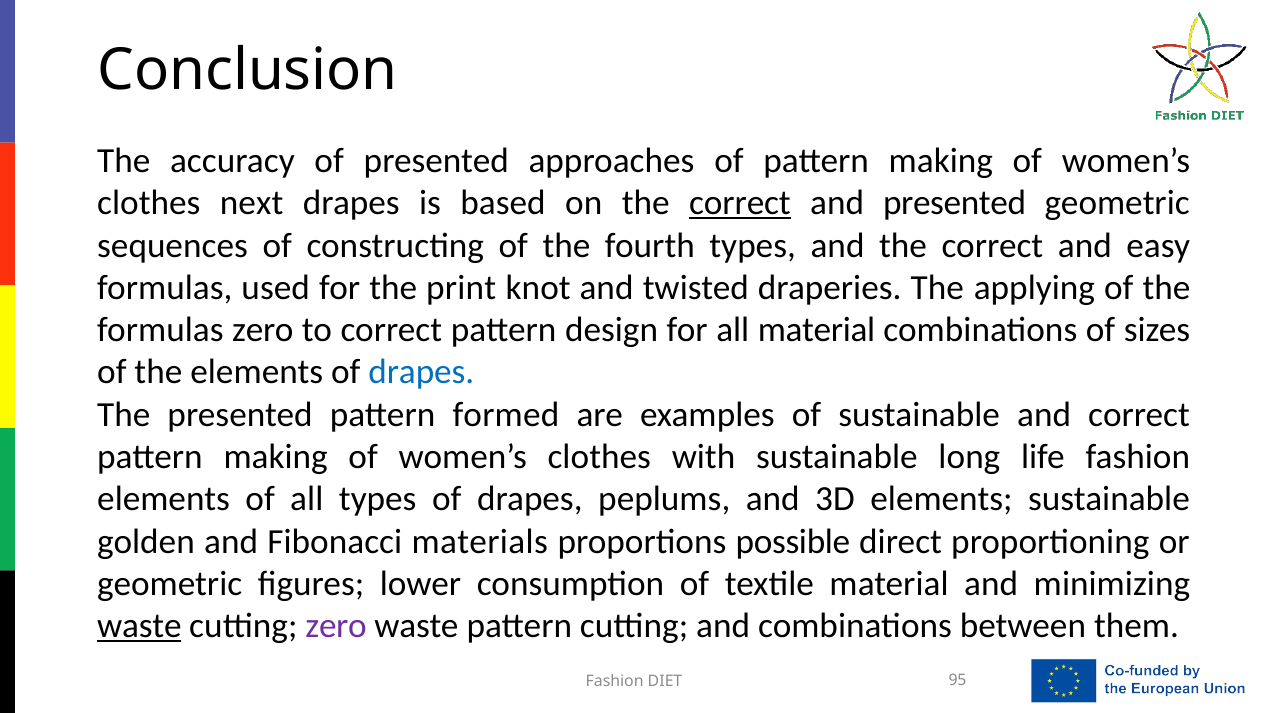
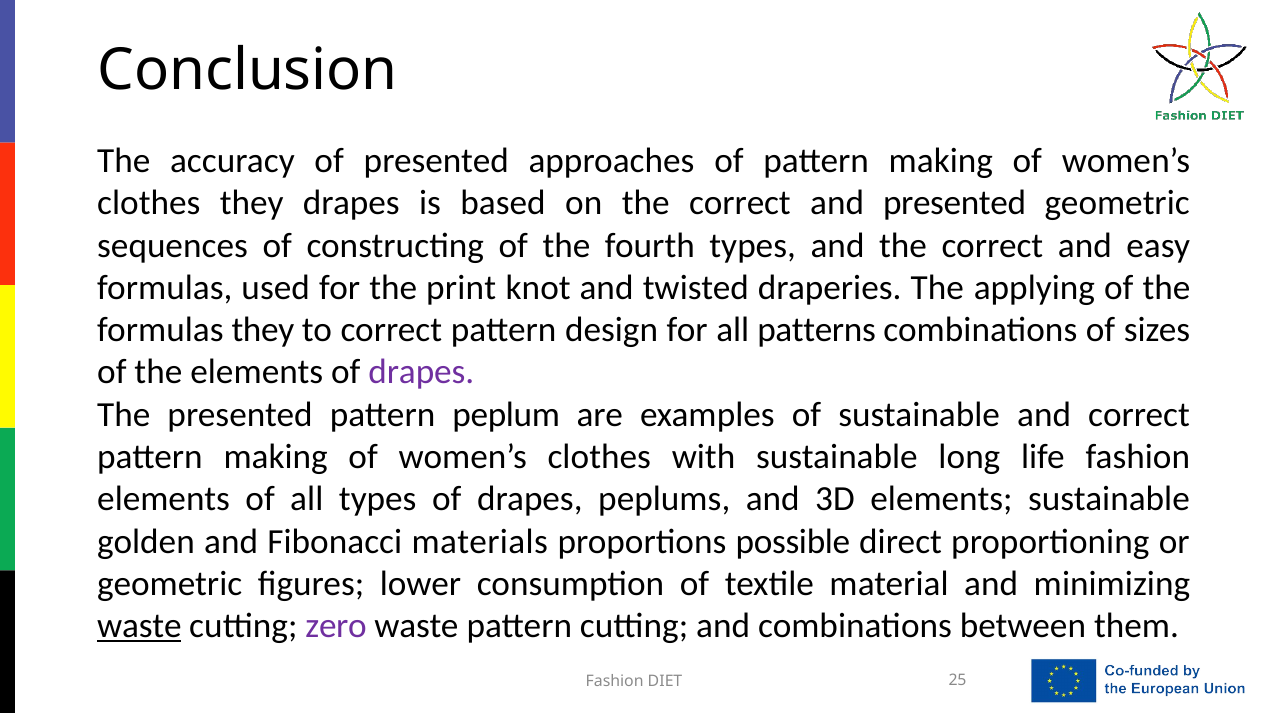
clothes next: next -> they
correct at (740, 203) underline: present -> none
formulas zero: zero -> they
all material: material -> patterns
drapes at (421, 372) colour: blue -> purple
formed: formed -> peplum
95: 95 -> 25
